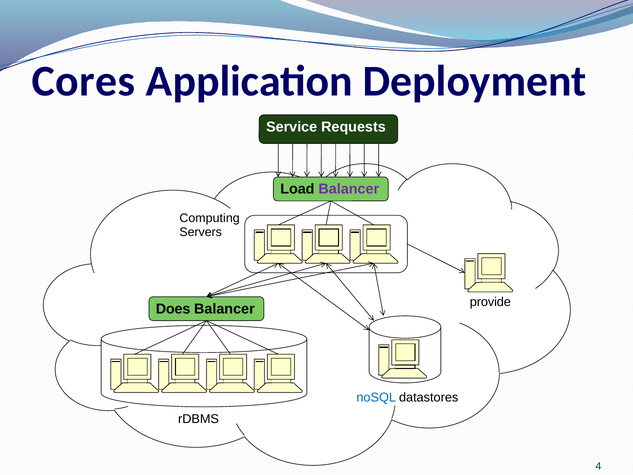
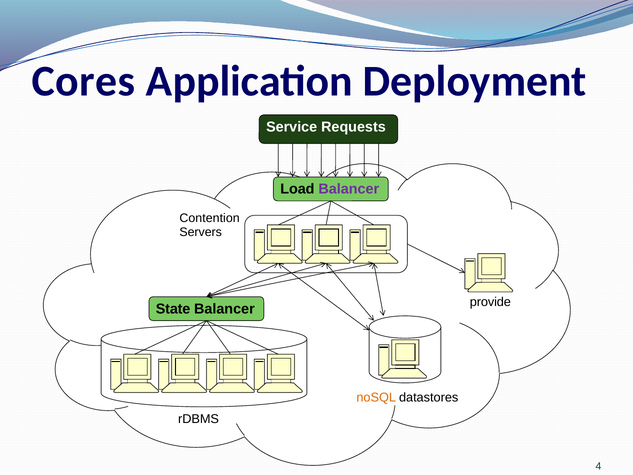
Computing: Computing -> Contention
Does: Does -> State
noSQL colour: blue -> orange
